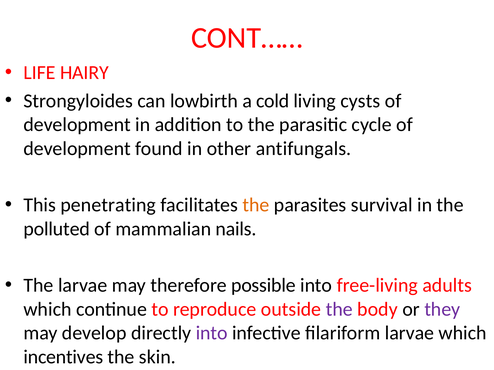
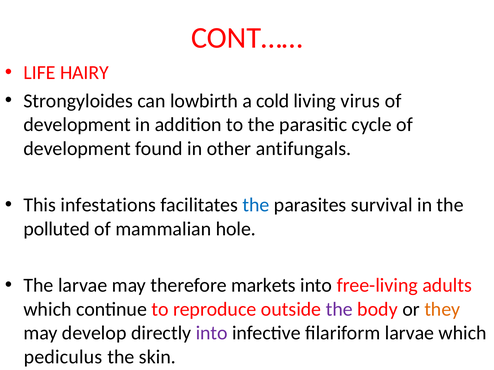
cysts: cysts -> virus
penetrating: penetrating -> infestations
the at (256, 205) colour: orange -> blue
nails: nails -> hole
possible: possible -> markets
they colour: purple -> orange
incentives: incentives -> pediculus
